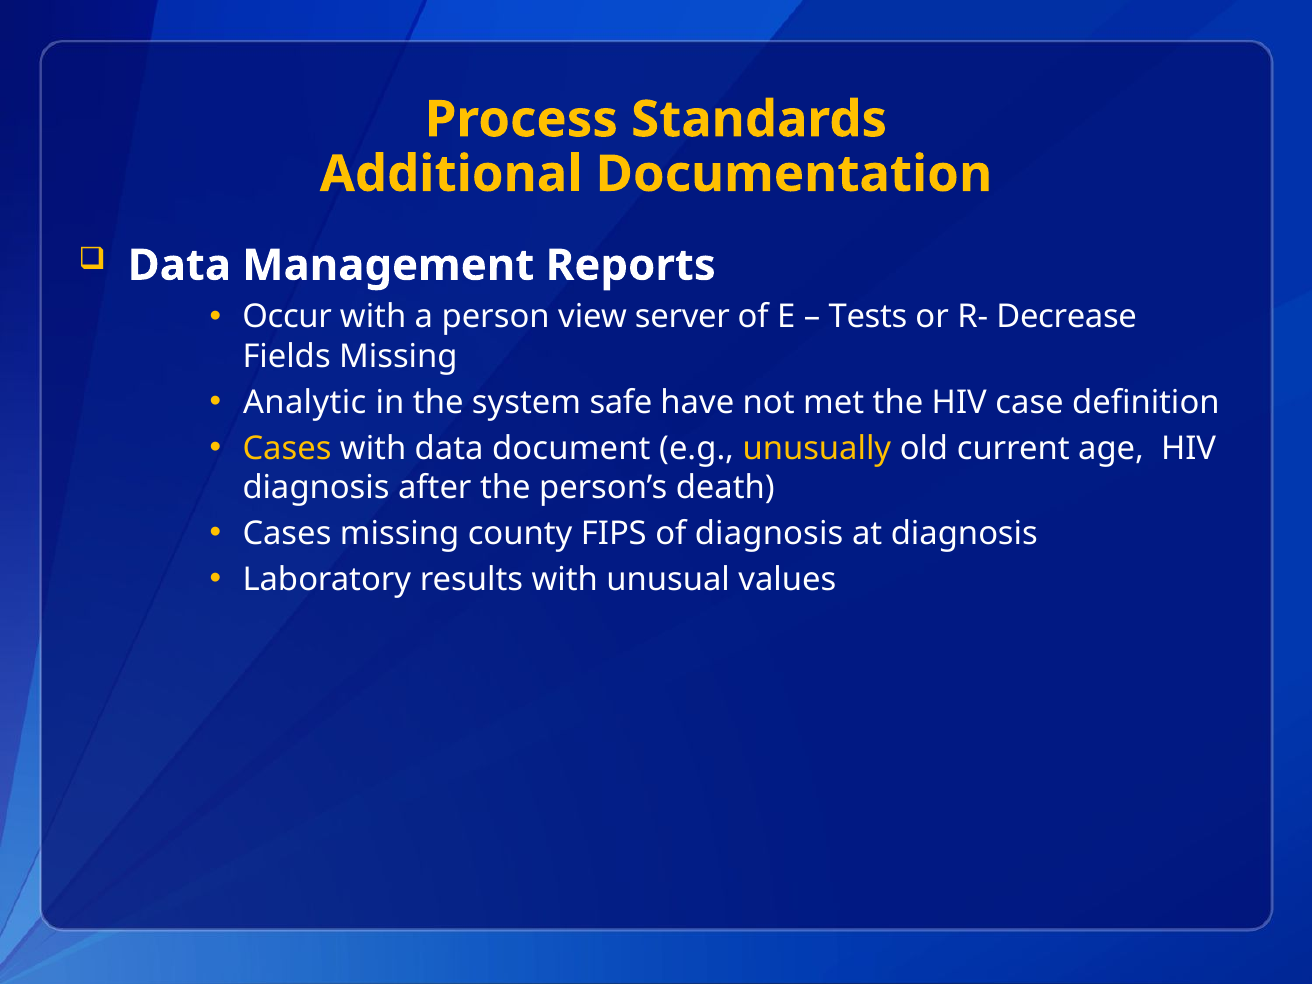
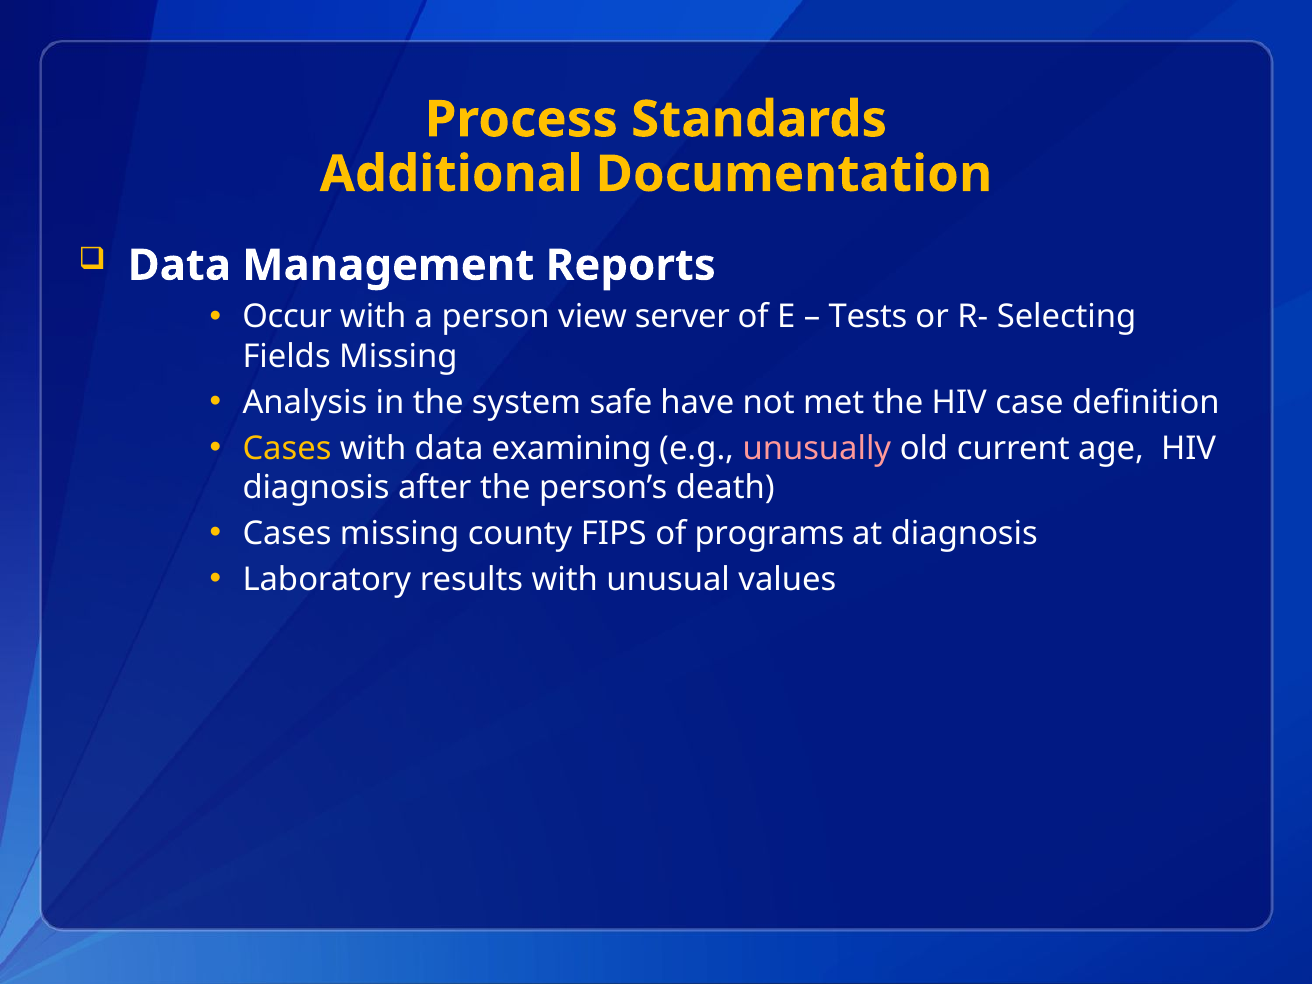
Decrease: Decrease -> Selecting
Analytic: Analytic -> Analysis
document: document -> examining
unusually colour: yellow -> pink
of diagnosis: diagnosis -> programs
